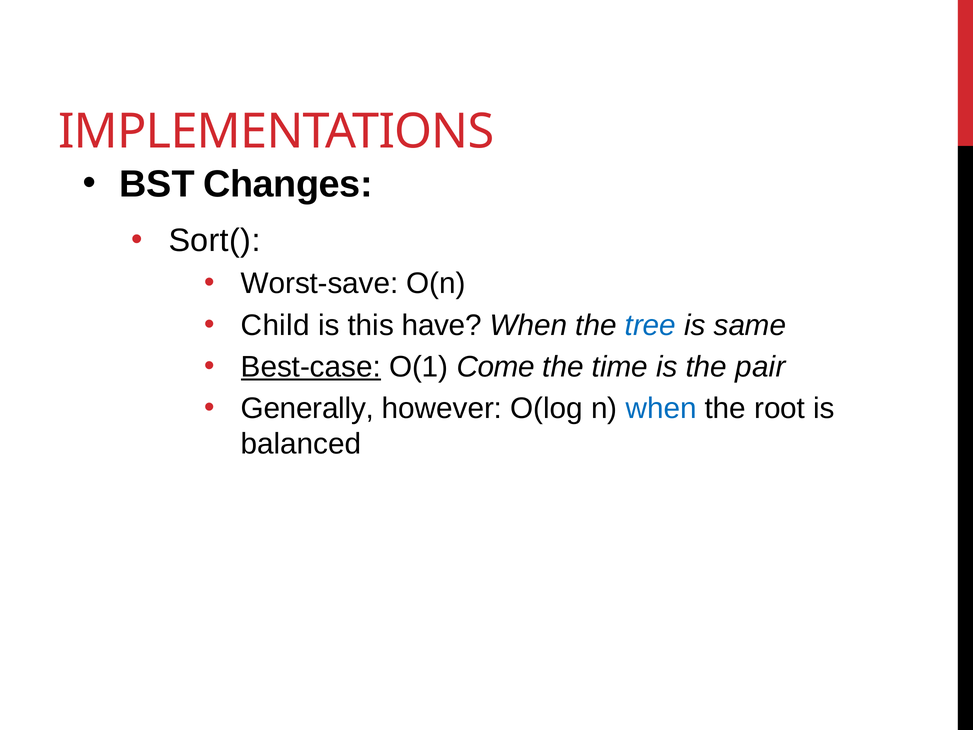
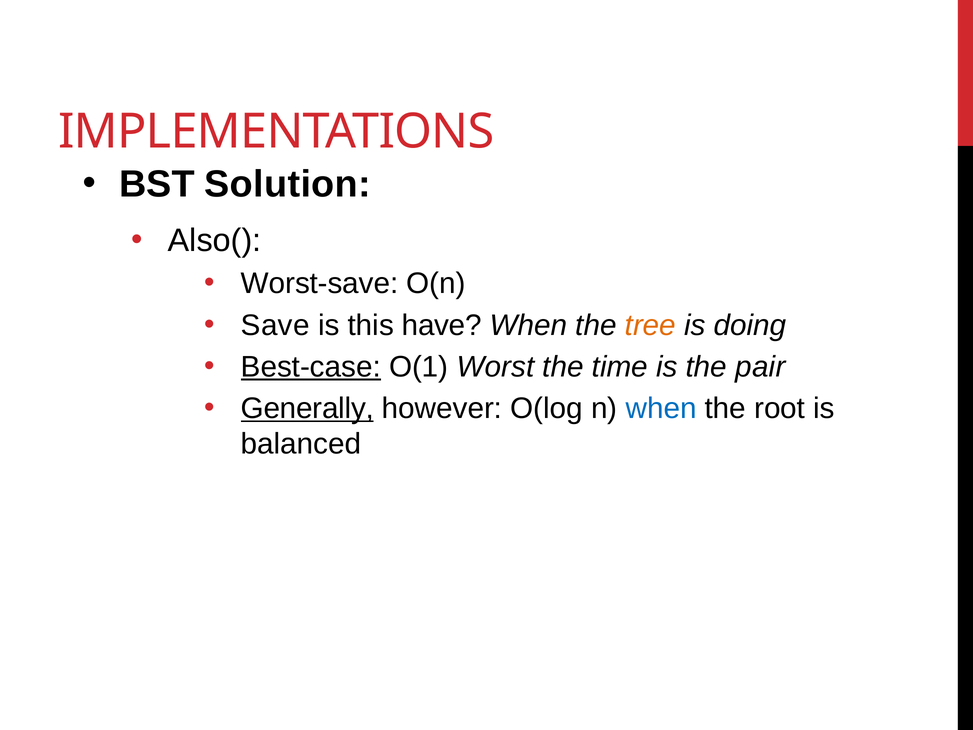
Changes: Changes -> Solution
Sort(: Sort( -> Also(
Child: Child -> Save
tree colour: blue -> orange
same: same -> doing
Come: Come -> Worst
Generally underline: none -> present
